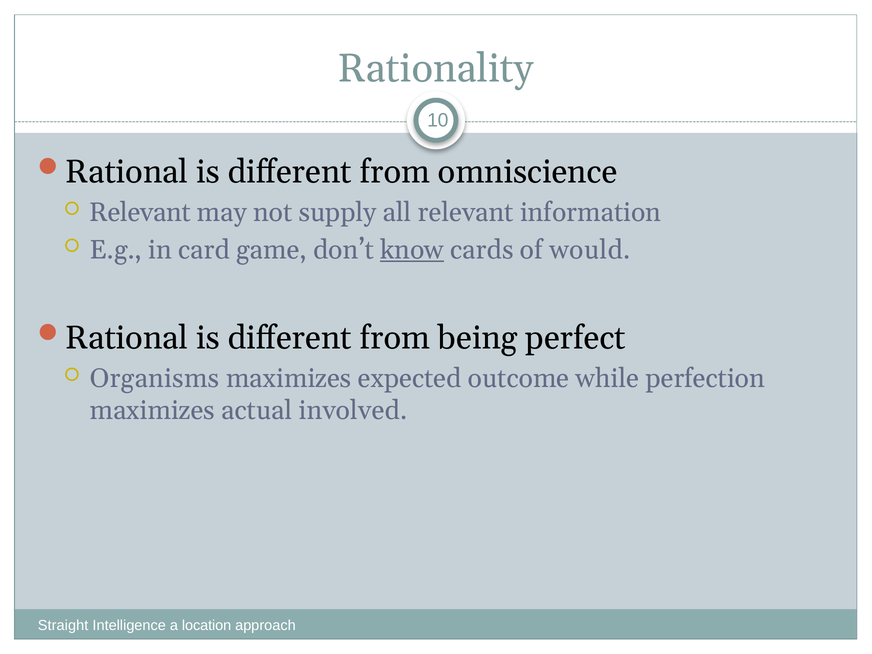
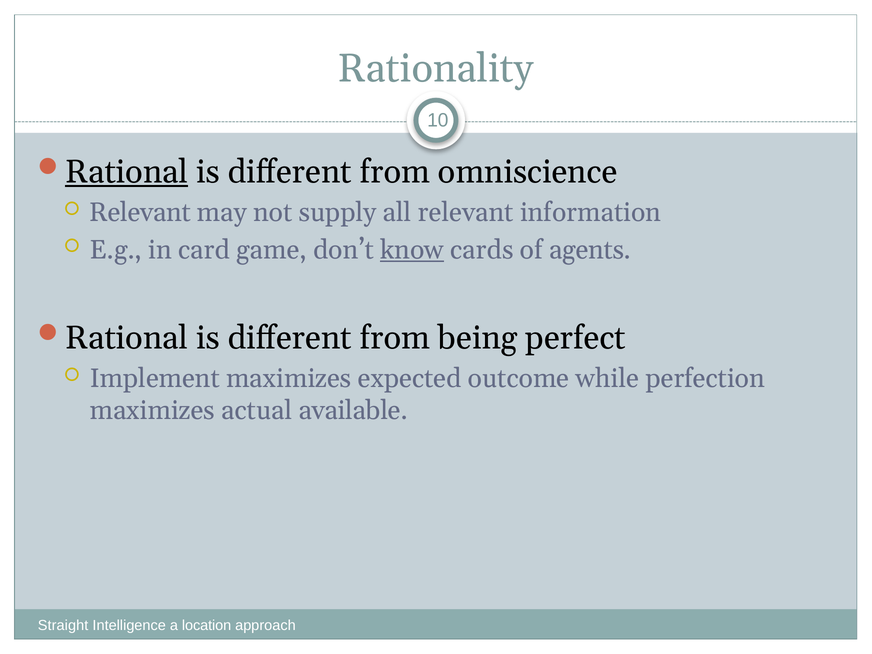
Rational at (127, 172) underline: none -> present
would: would -> agents
Organisms: Organisms -> Implement
involved: involved -> available
